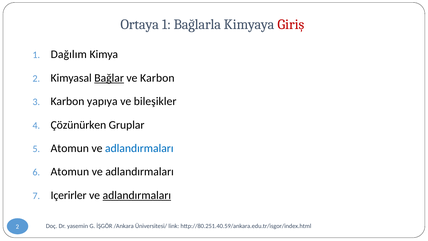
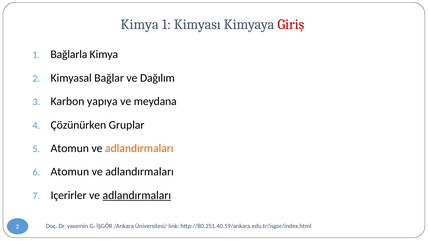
Ortaya at (140, 24): Ortaya -> Kimya
Bağlarla: Bağlarla -> Kimyası
Dağılım: Dağılım -> Bağlarla
Bağlar underline: present -> none
ve Karbon: Karbon -> Dağılım
bileşikler: bileşikler -> meydana
adlandırmaları at (139, 148) colour: blue -> orange
